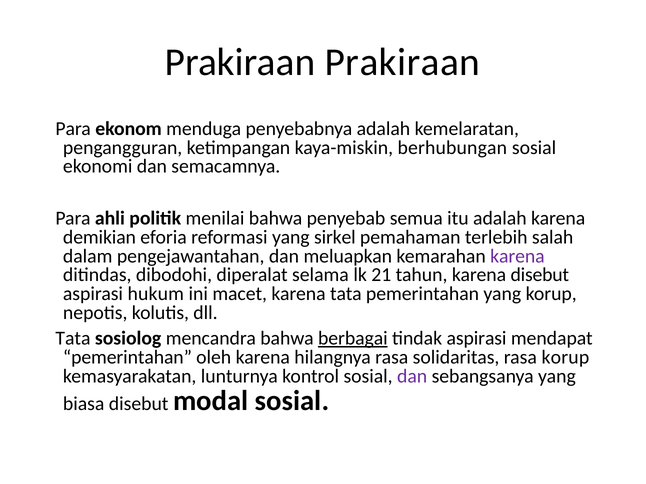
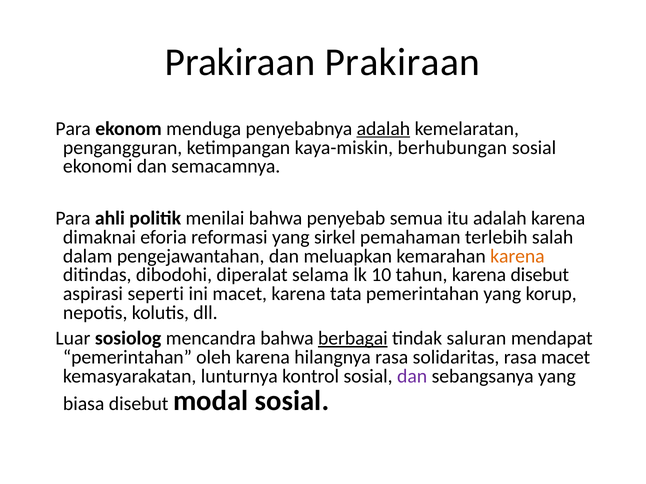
adalah at (383, 129) underline: none -> present
demikian: demikian -> dimaknai
karena at (517, 256) colour: purple -> orange
21: 21 -> 10
hukum: hukum -> seperti
Tata at (73, 339): Tata -> Luar
tindak aspirasi: aspirasi -> saluran
rasa korup: korup -> macet
